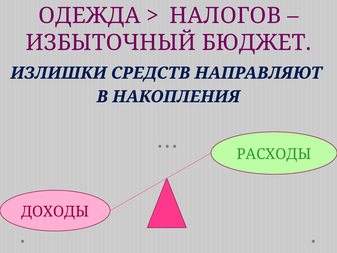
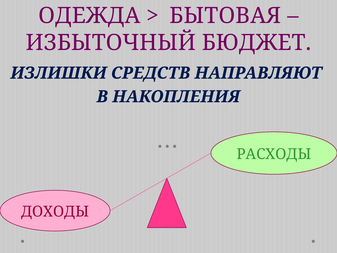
НАЛОГОВ: НАЛОГОВ -> БЫТОВАЯ
